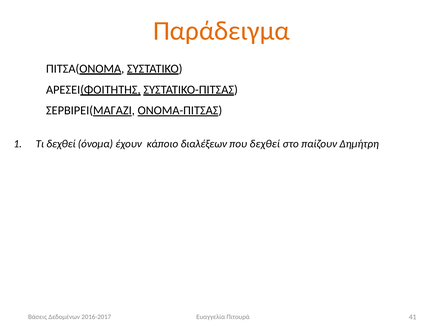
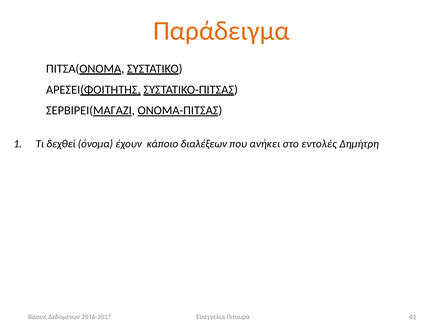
που δεχθεί: δεχθεί -> ανήκει
παίζουν: παίζουν -> εντολές
